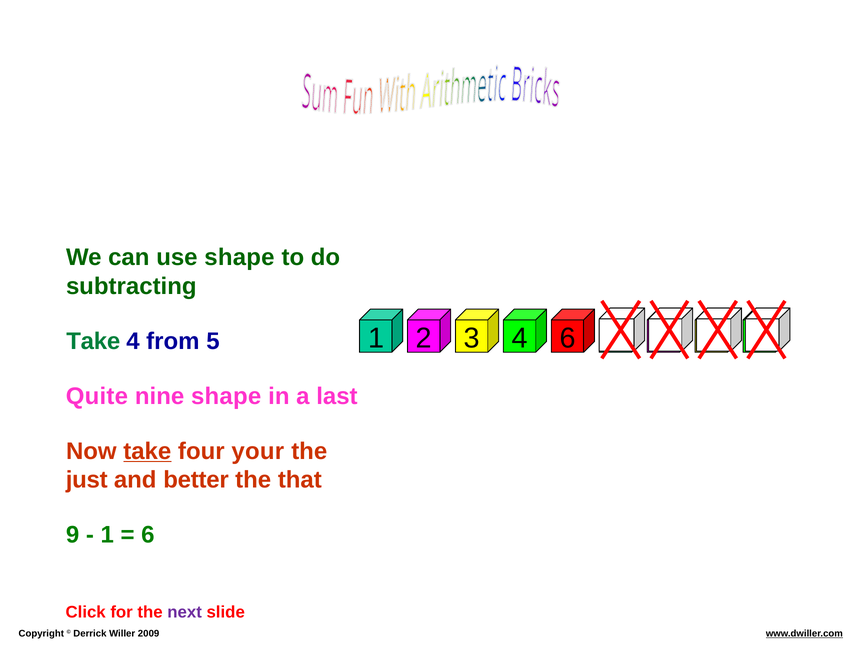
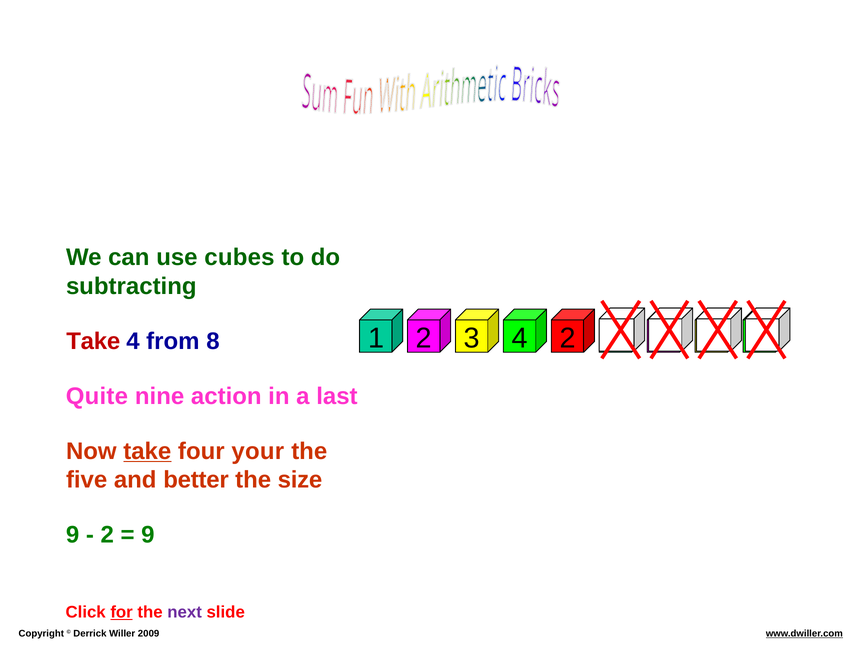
use shape: shape -> cubes
3 6: 6 -> 2
Take at (93, 341) colour: green -> red
from 5: 5 -> 8
nine shape: shape -> action
just: just -> five
that: that -> size
1 at (107, 535): 1 -> 2
6 at (148, 535): 6 -> 9
for underline: none -> present
